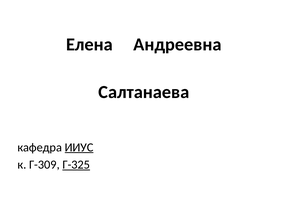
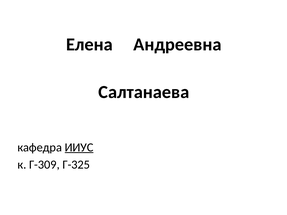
Г-325 underline: present -> none
